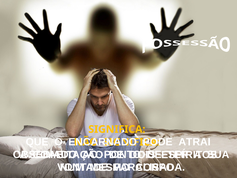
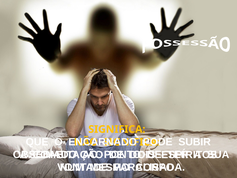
ATRAI: ATRAI -> SUBIR
